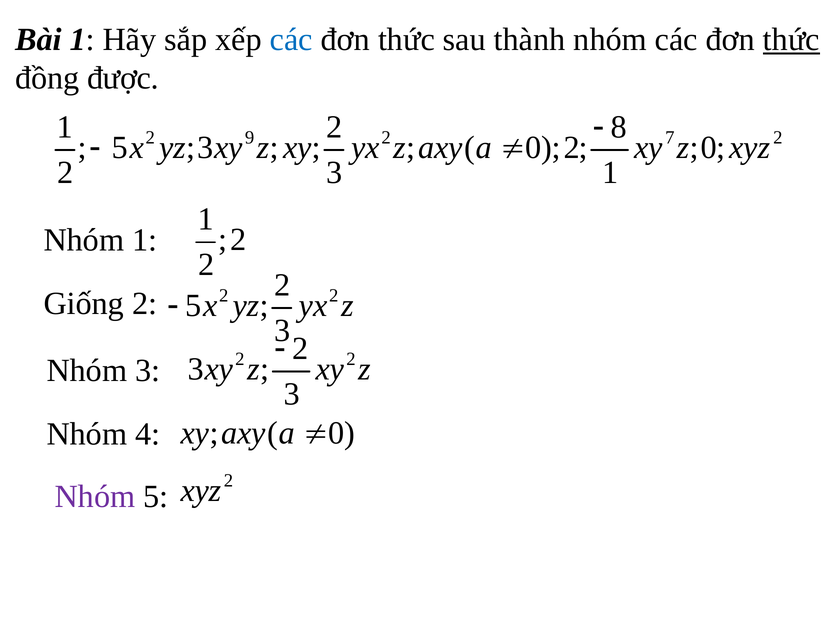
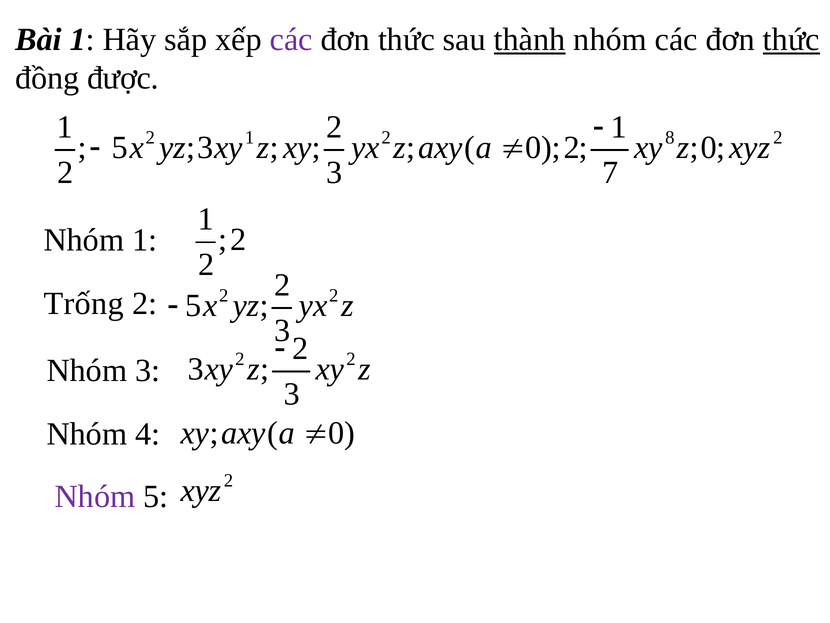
các at (291, 40) colour: blue -> purple
thành underline: none -> present
1 2 8: 8 -> 1
9 at (250, 137): 9 -> 1
7: 7 -> 8
3 1: 1 -> 7
Giống: Giống -> Trống
